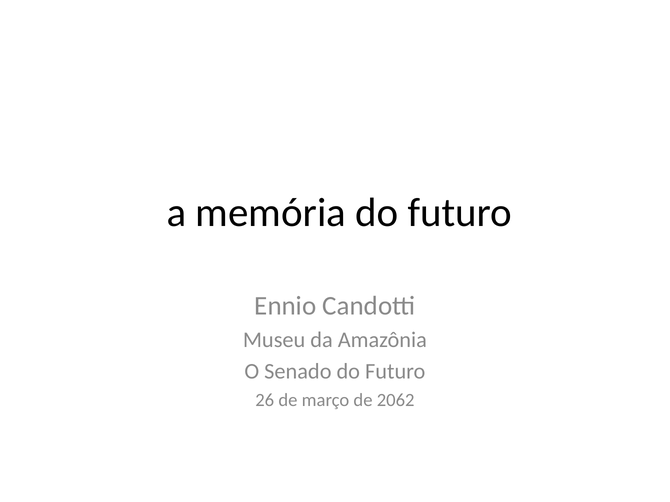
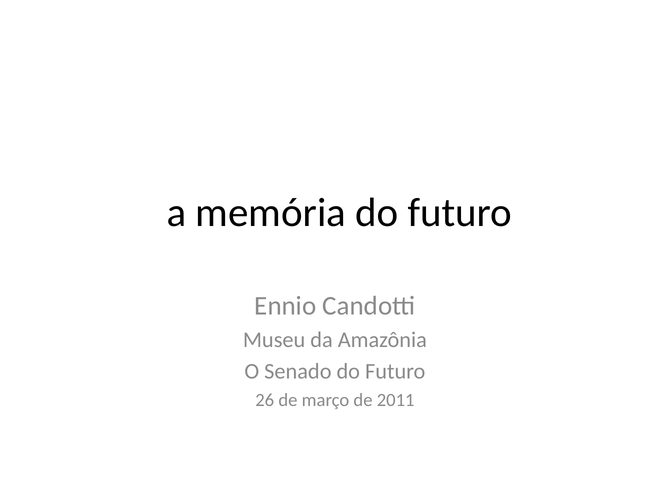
2062: 2062 -> 2011
